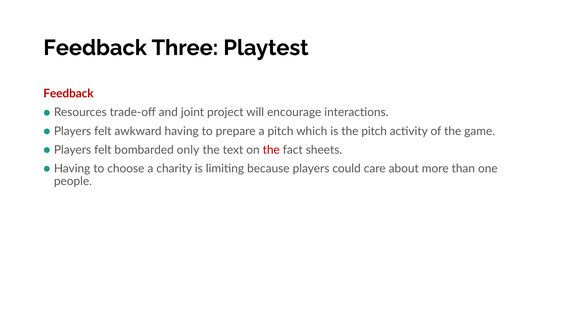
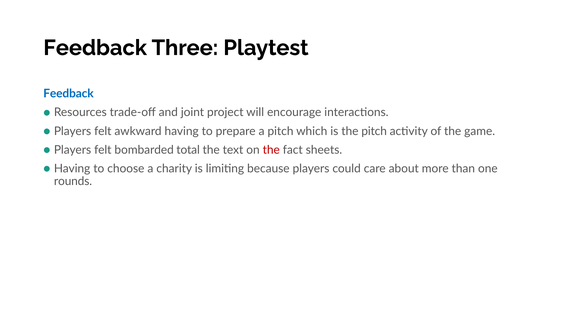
Feedback at (69, 94) colour: red -> blue
only: only -> total
people: people -> rounds
